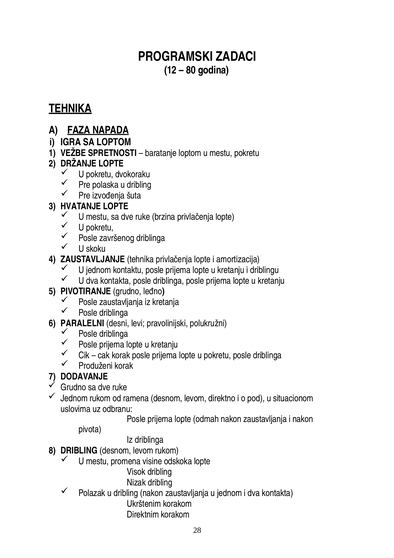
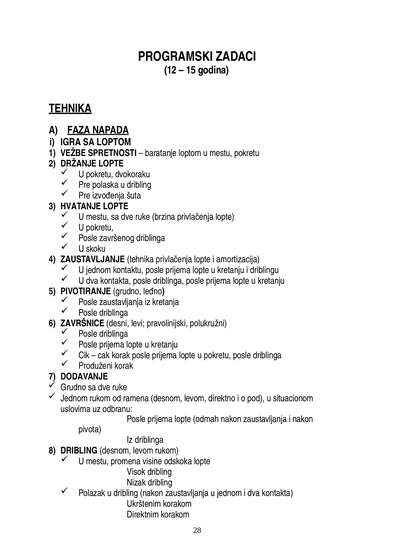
80: 80 -> 15
PARALELNI: PARALELNI -> ZAVRŠNICE
